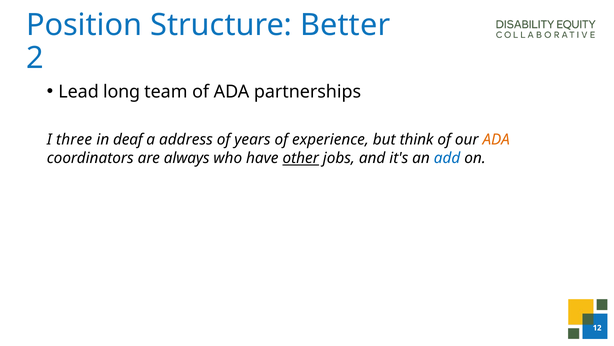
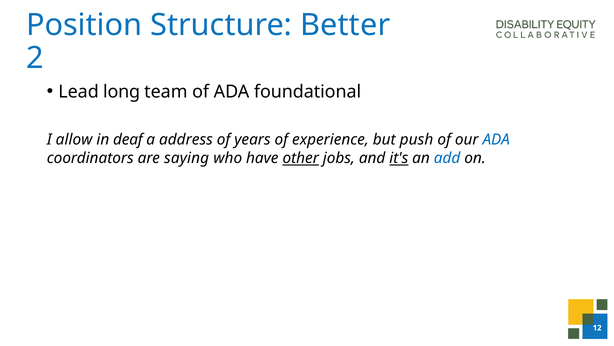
partnerships: partnerships -> foundational
three: three -> allow
think: think -> push
ADA at (496, 139) colour: orange -> blue
always: always -> saying
it's underline: none -> present
